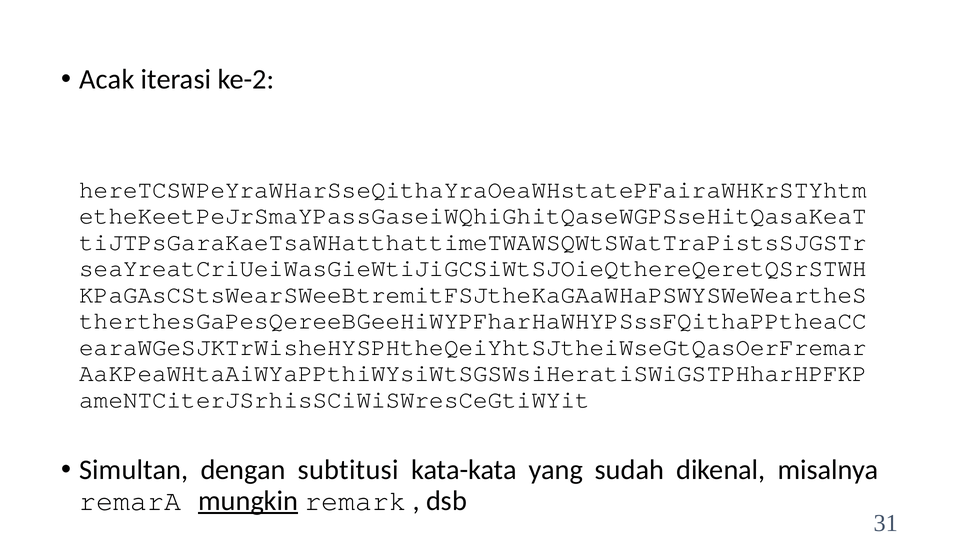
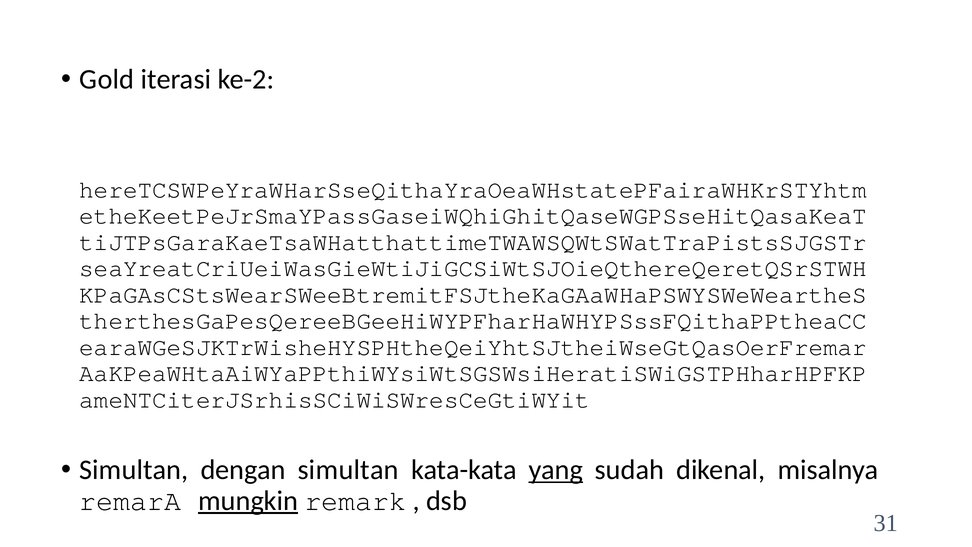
Acak: Acak -> Gold
dengan subtitusi: subtitusi -> simultan
yang underline: none -> present
